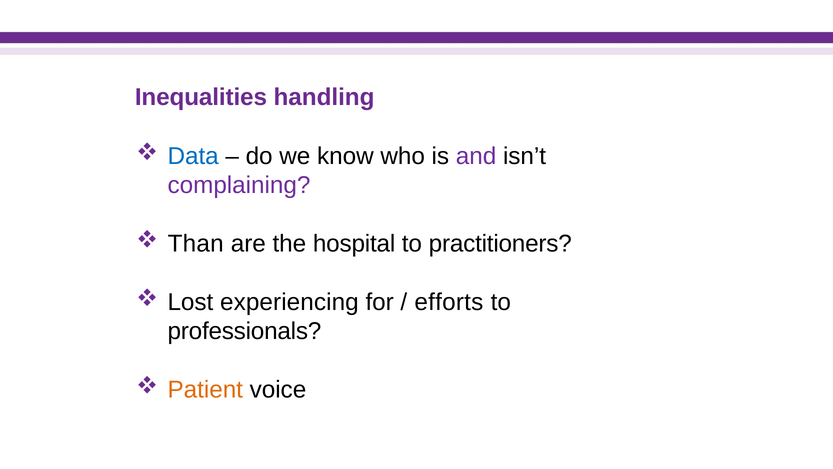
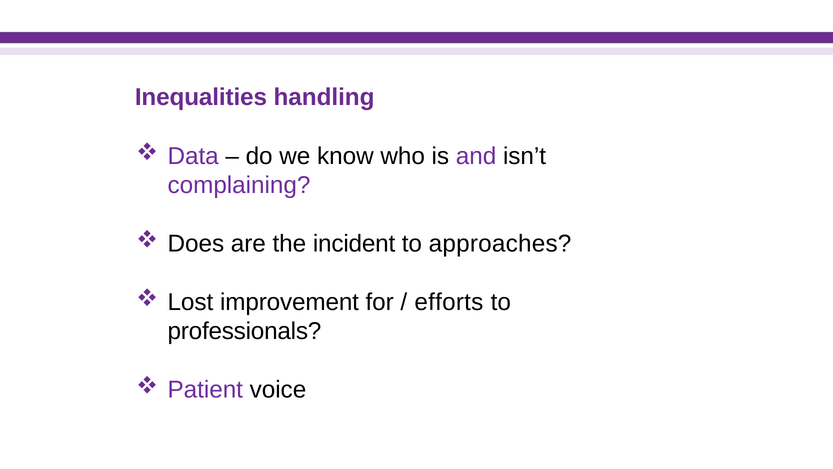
Data colour: blue -> purple
Than: Than -> Does
hospital: hospital -> incident
practitioners: practitioners -> approaches
experiencing: experiencing -> improvement
Patient colour: orange -> purple
